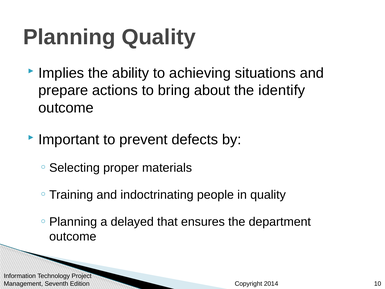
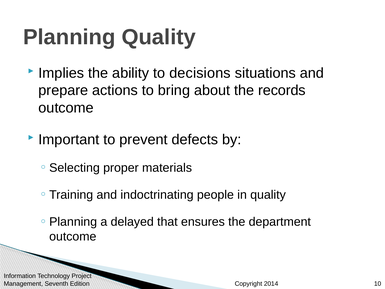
achieving: achieving -> decisions
identify: identify -> records
